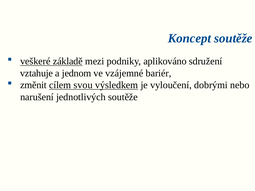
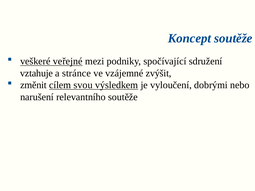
základě: základě -> veřejné
aplikováno: aplikováno -> spočívající
jednom: jednom -> stránce
bariér: bariér -> zvýšit
jednotlivých: jednotlivých -> relevantního
